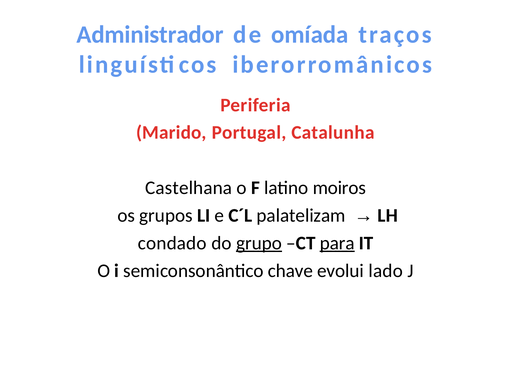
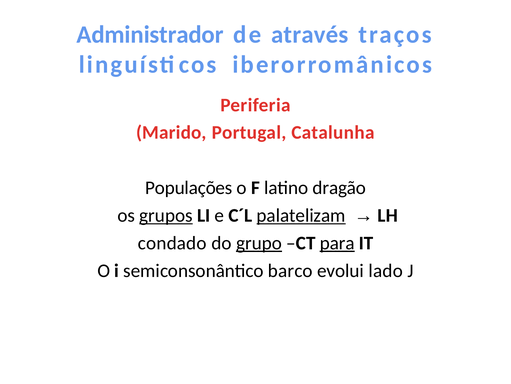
omíada: omíada -> através
Castelhana: Castelhana -> Populações
moiros: moiros -> dragão
grupos underline: none -> present
palatelizam underline: none -> present
chave: chave -> barco
